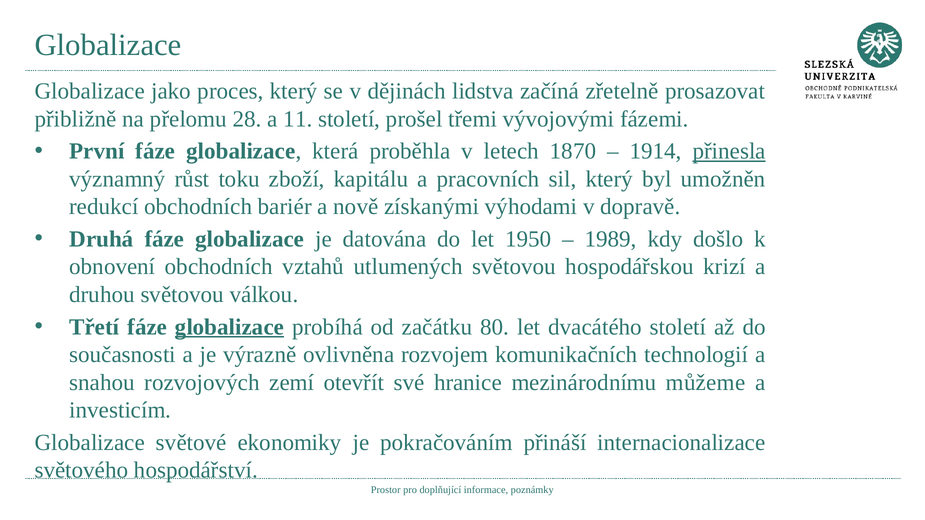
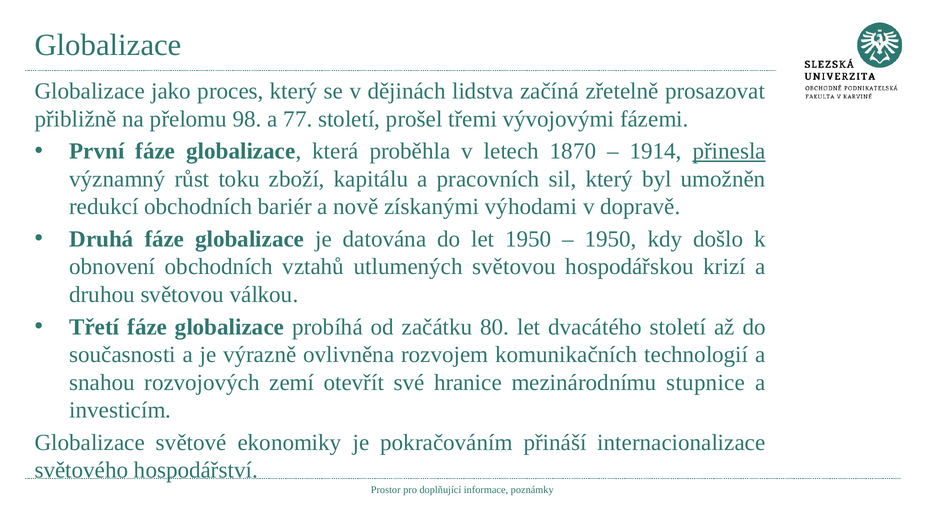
28: 28 -> 98
11: 11 -> 77
1989 at (611, 239): 1989 -> 1950
globalizace at (229, 327) underline: present -> none
můžeme: můžeme -> stupnice
